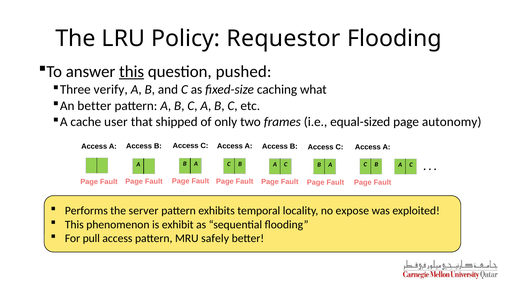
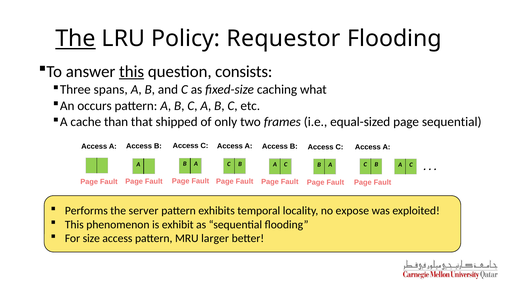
The at (76, 39) underline: none -> present
pushed: pushed -> consists
verify: verify -> spans
An better: better -> occurs
user: user -> than
page autonomy: autonomy -> sequential
pull: pull -> size
safely: safely -> larger
